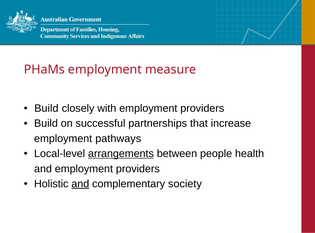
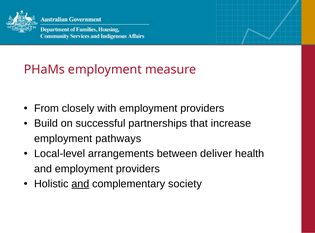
Build at (46, 108): Build -> From
arrangements underline: present -> none
people: people -> deliver
